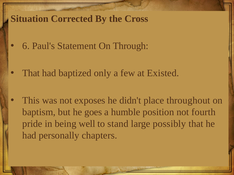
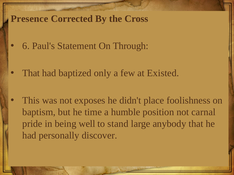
Situation: Situation -> Presence
throughout: throughout -> foolishness
goes: goes -> time
fourth: fourth -> carnal
possibly: possibly -> anybody
chapters: chapters -> discover
